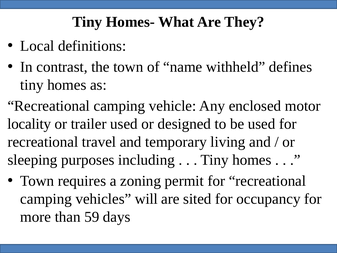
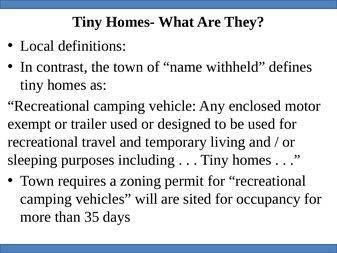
locality: locality -> exempt
59: 59 -> 35
